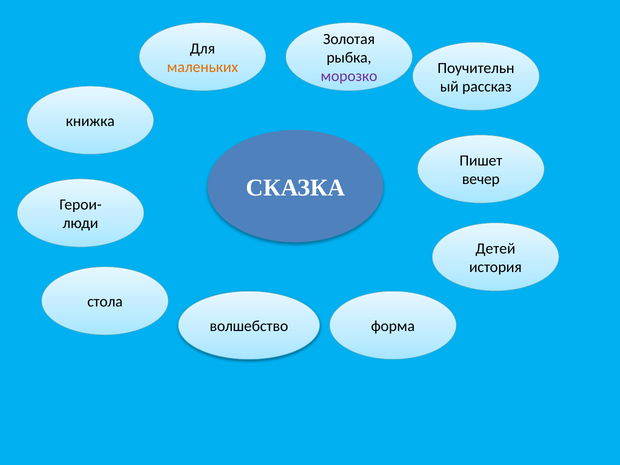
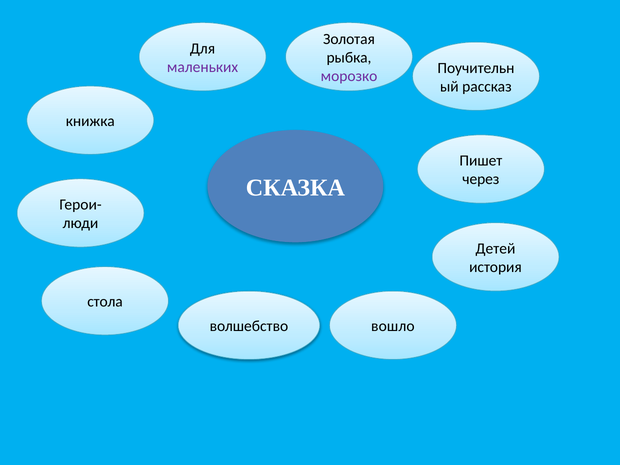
маленьких colour: orange -> purple
вечер: вечер -> через
форма: форма -> вошло
